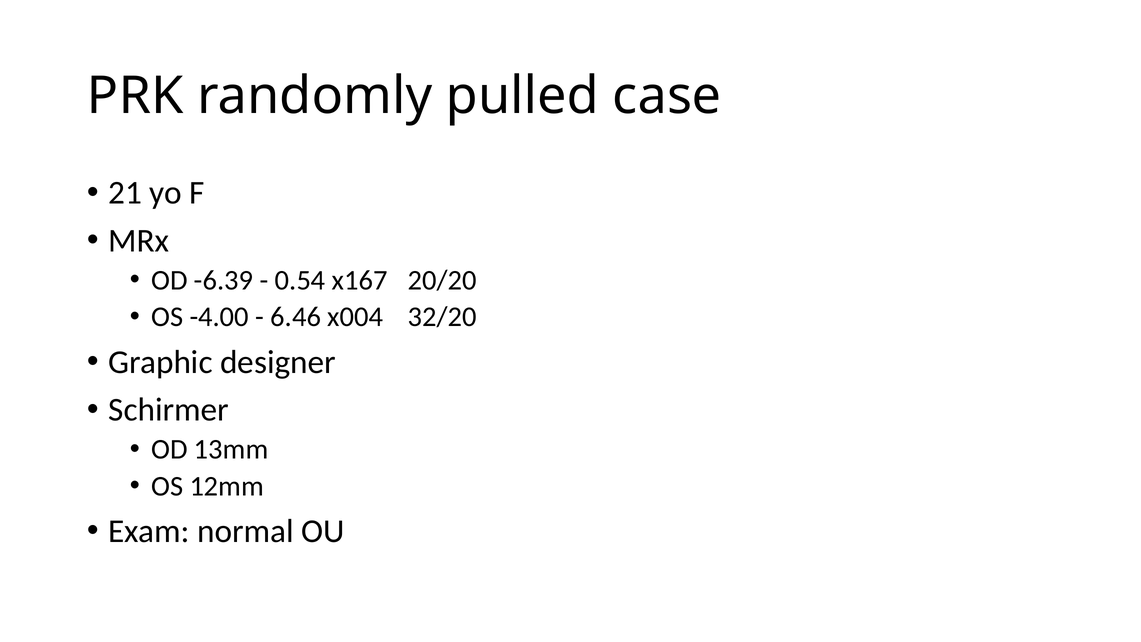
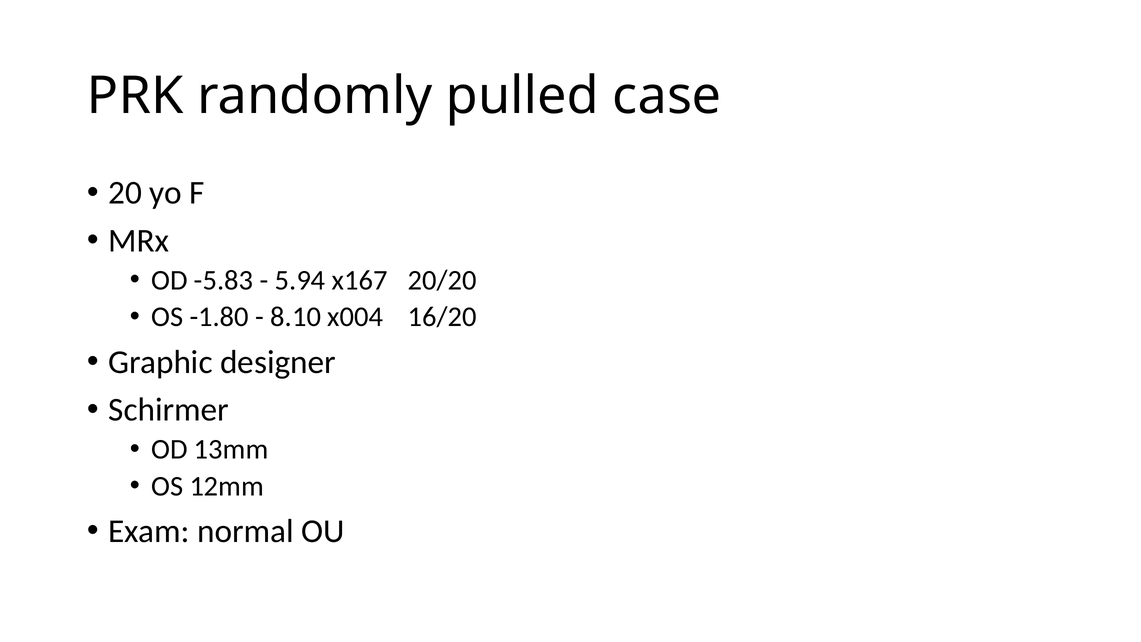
21: 21 -> 20
-6.39: -6.39 -> -5.83
0.54: 0.54 -> 5.94
-4.00: -4.00 -> -1.80
6.46: 6.46 -> 8.10
32/20: 32/20 -> 16/20
